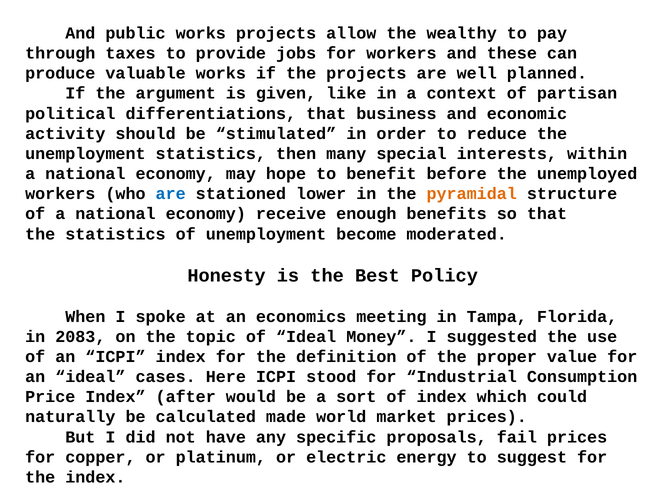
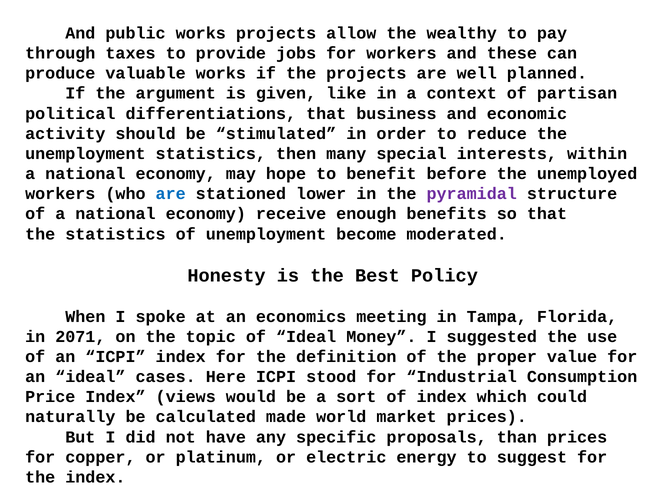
pyramidal colour: orange -> purple
2083: 2083 -> 2071
after: after -> views
fail: fail -> than
